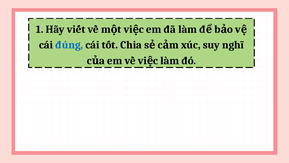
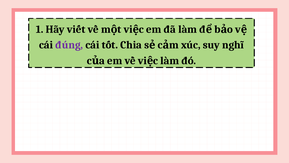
đúng colour: blue -> purple
